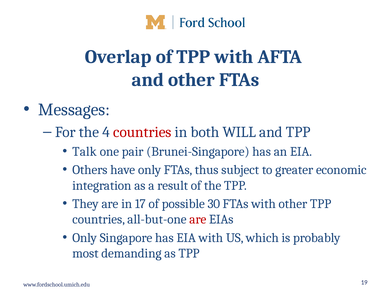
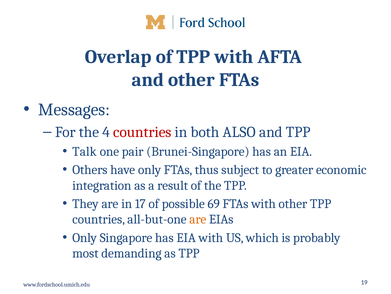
WILL: WILL -> ALSO
30: 30 -> 69
are at (198, 219) colour: red -> orange
